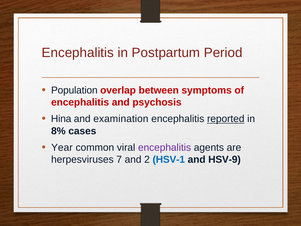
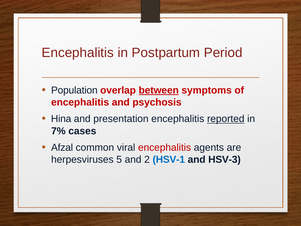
between underline: none -> present
examination: examination -> presentation
8%: 8% -> 7%
Year: Year -> Afzal
encephalitis at (165, 147) colour: purple -> red
7: 7 -> 5
HSV-9: HSV-9 -> HSV-3
